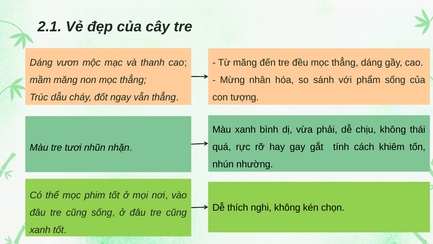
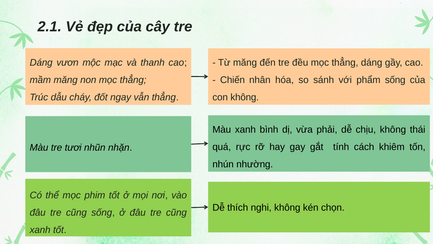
Mừng: Mừng -> Chiến
con tượng: tượng -> không
